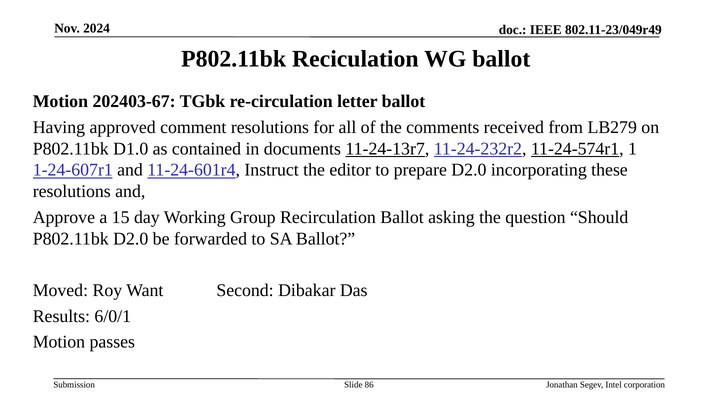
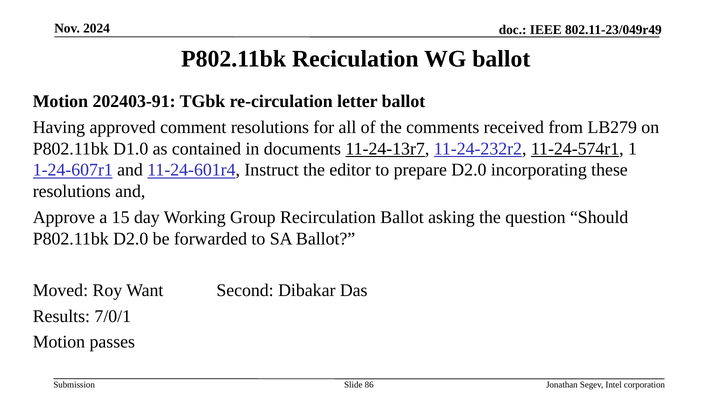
202403-67: 202403-67 -> 202403-91
6/0/1: 6/0/1 -> 7/0/1
